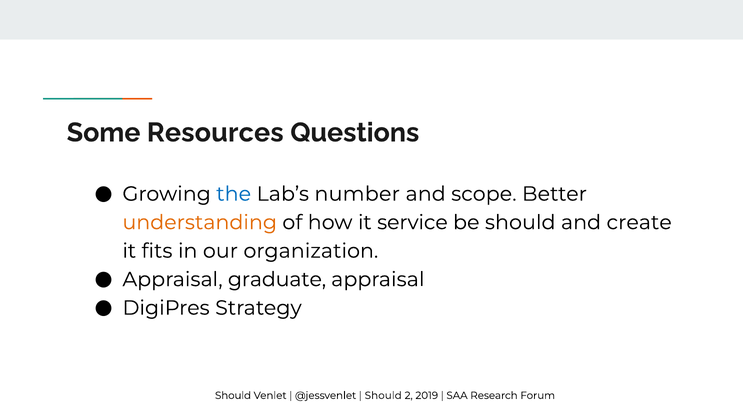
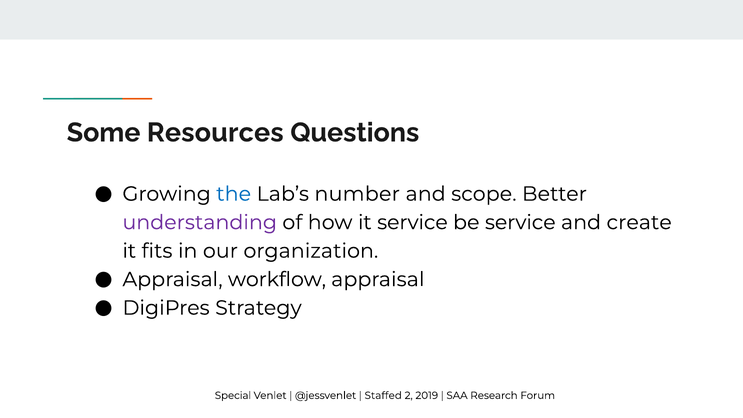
understanding colour: orange -> purple
be should: should -> service
graduate: graduate -> workflow
Should at (233, 395): Should -> Special
Should at (383, 395): Should -> Staffed
